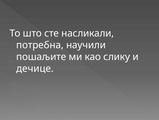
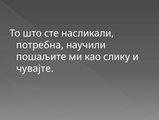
дечице: дечице -> чувајте
